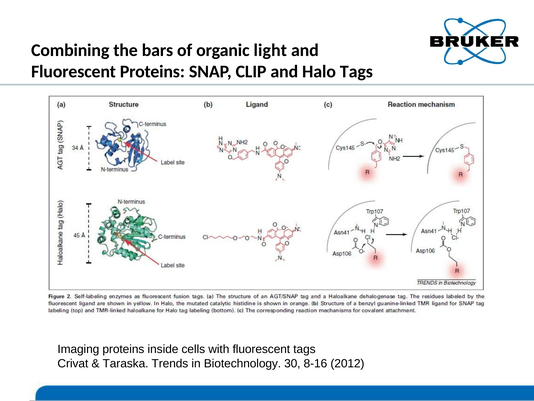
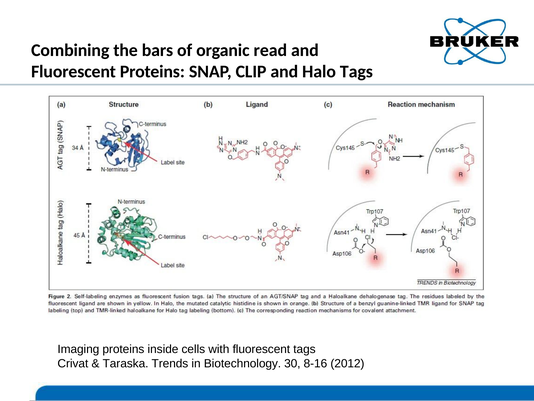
light: light -> read
